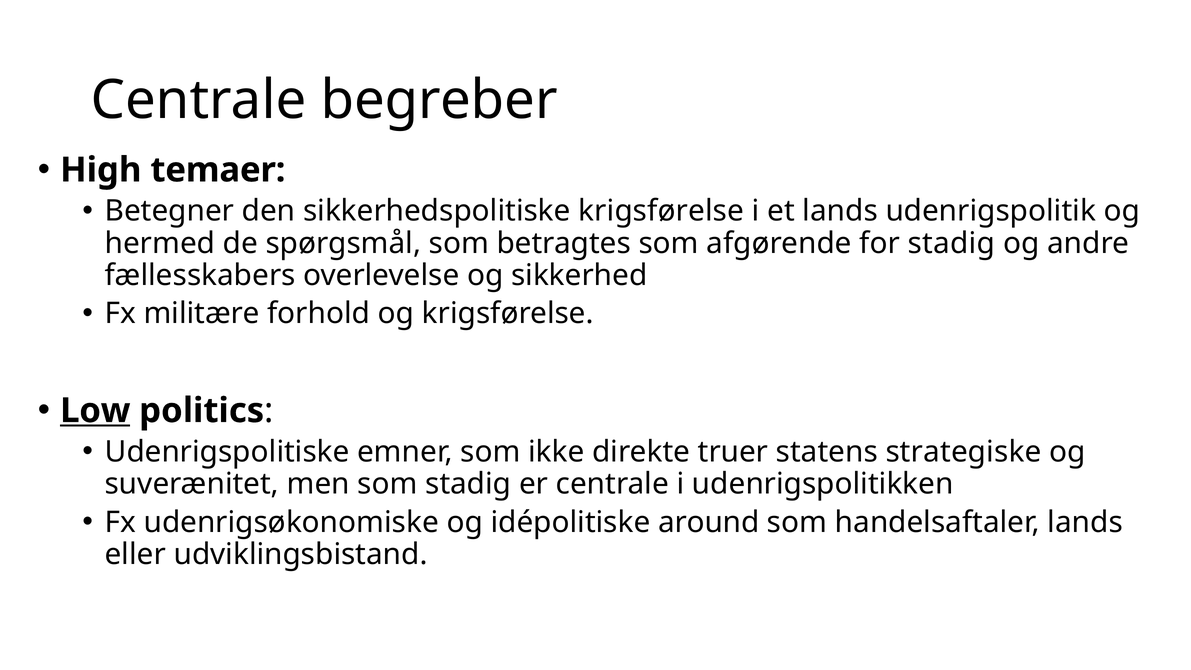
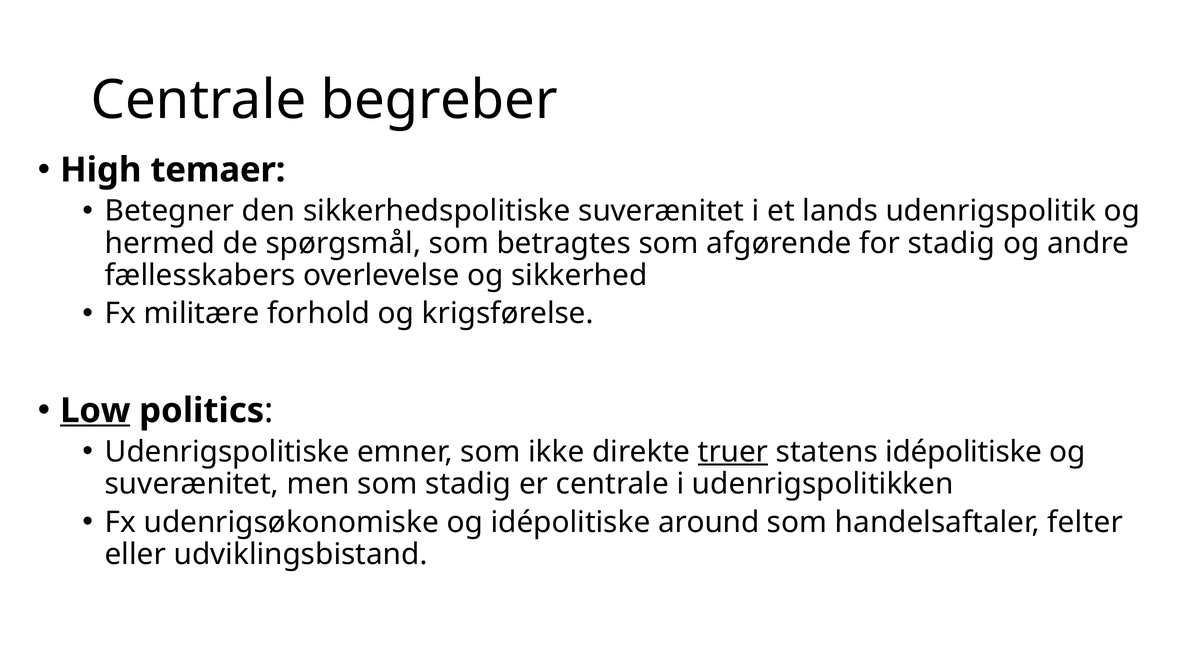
sikkerhedspolitiske krigsførelse: krigsførelse -> suverænitet
truer underline: none -> present
statens strategiske: strategiske -> idépolitiske
handelsaftaler lands: lands -> felter
